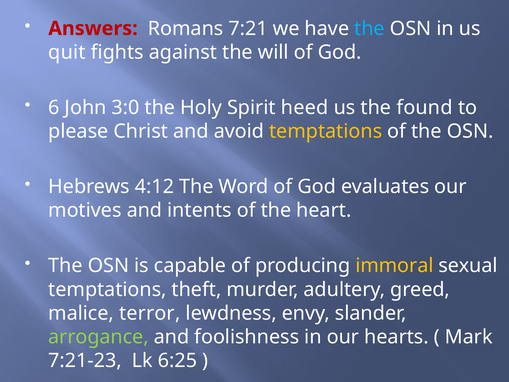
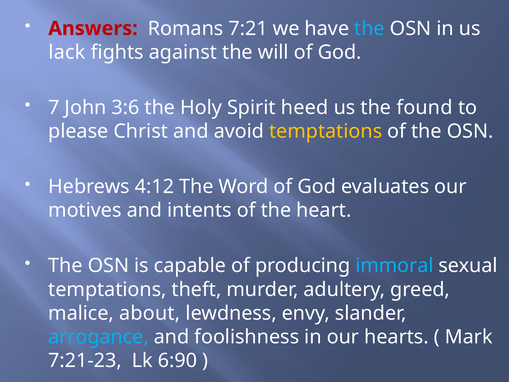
quit: quit -> lack
6: 6 -> 7
3:0: 3:0 -> 3:6
immoral colour: yellow -> light blue
terror: terror -> about
arrogance colour: light green -> light blue
6:25: 6:25 -> 6:90
